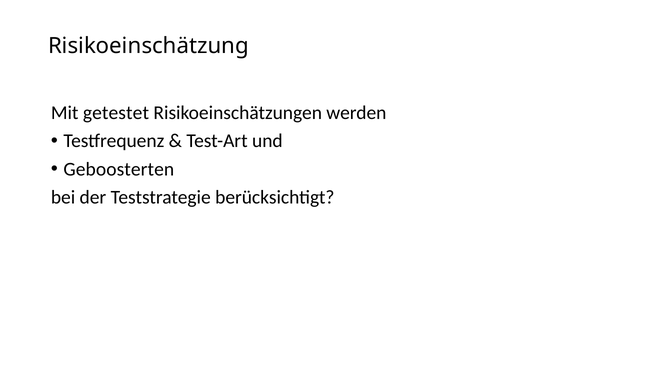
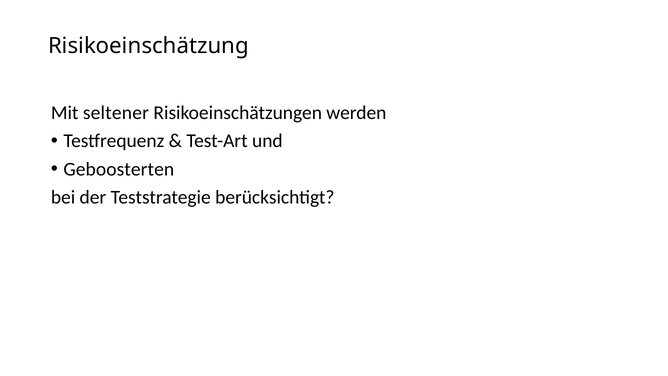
getestet: getestet -> seltener
